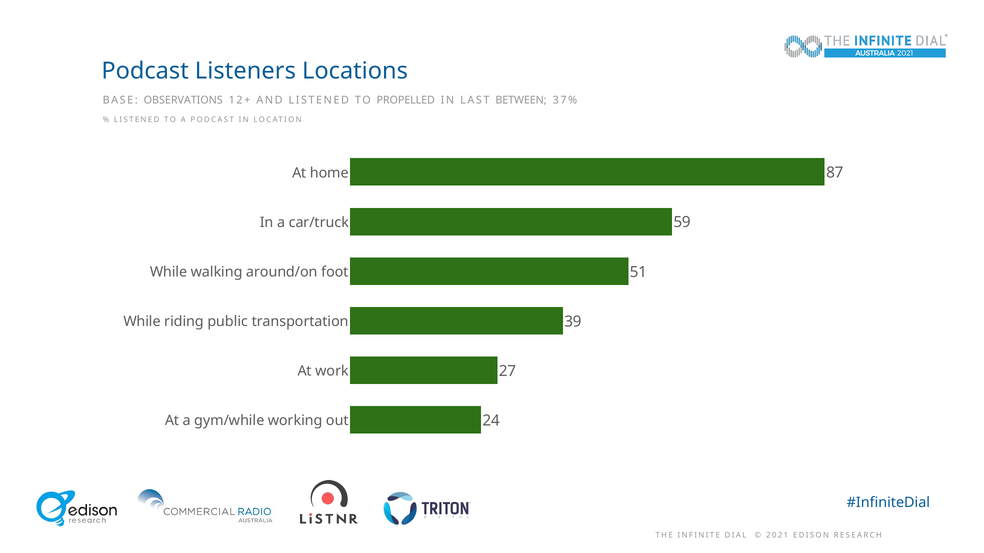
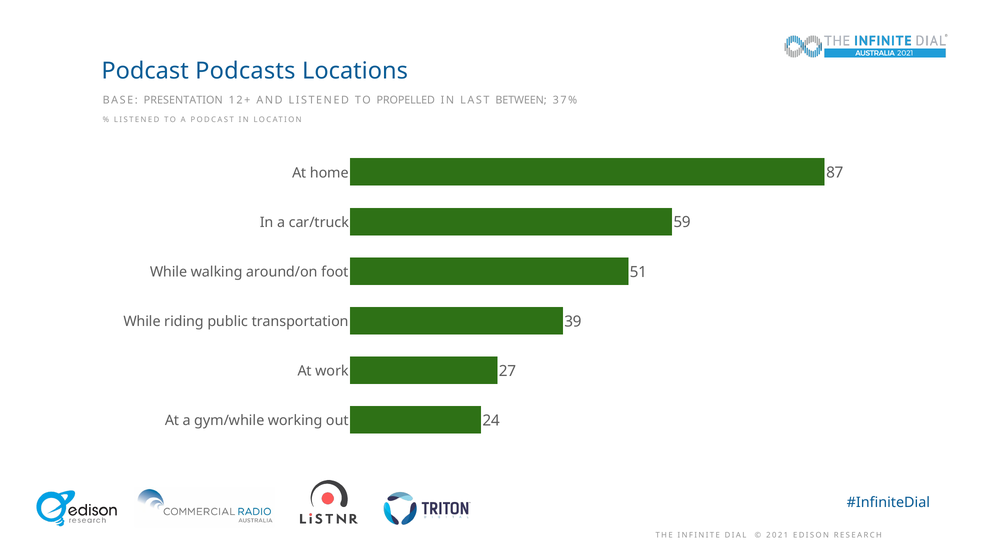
Listeners: Listeners -> Podcasts
OBSERVATIONS: OBSERVATIONS -> PRESENTATION
